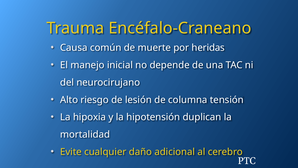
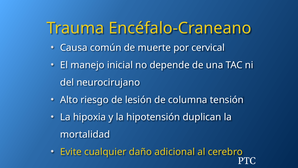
heridas: heridas -> cervical
